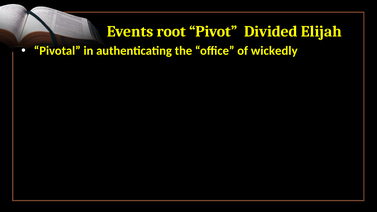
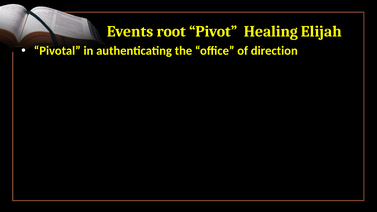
Divided: Divided -> Healing
wickedly: wickedly -> direction
